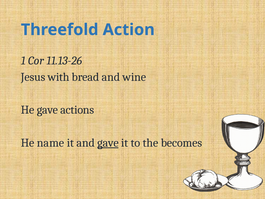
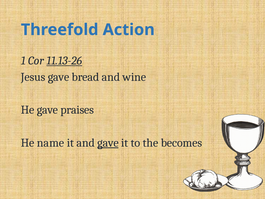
11.13-26 underline: none -> present
Jesus with: with -> gave
actions: actions -> praises
